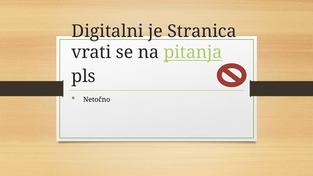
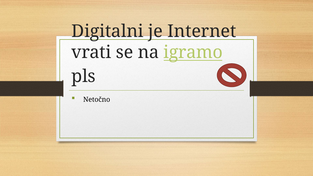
Stranica: Stranica -> Internet
pitanja: pitanja -> igramo
